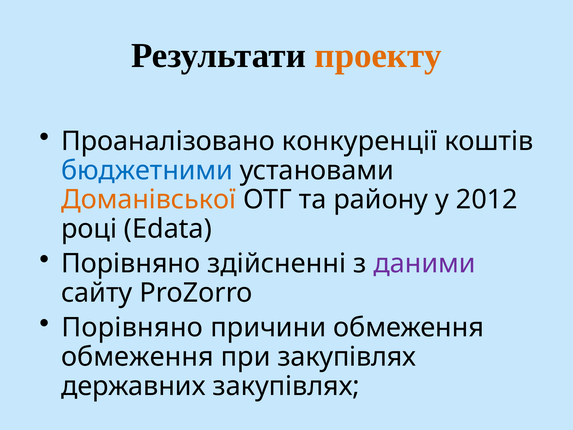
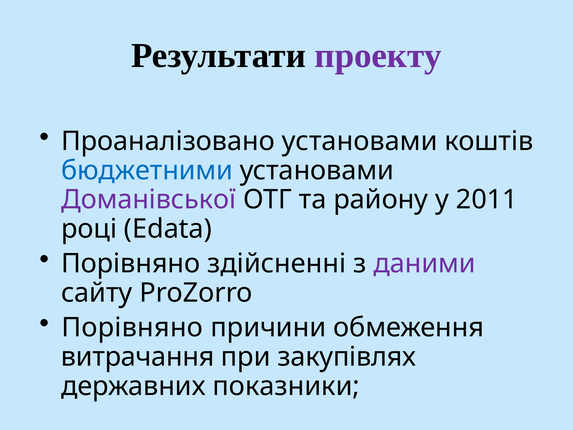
проекту colour: orange -> purple
Проаналізовано конкуренції: конкуренції -> установами
Доманівської colour: orange -> purple
2012: 2012 -> 2011
обмеження at (137, 357): обмеження -> витрачання
державних закупівлях: закупівлях -> показники
